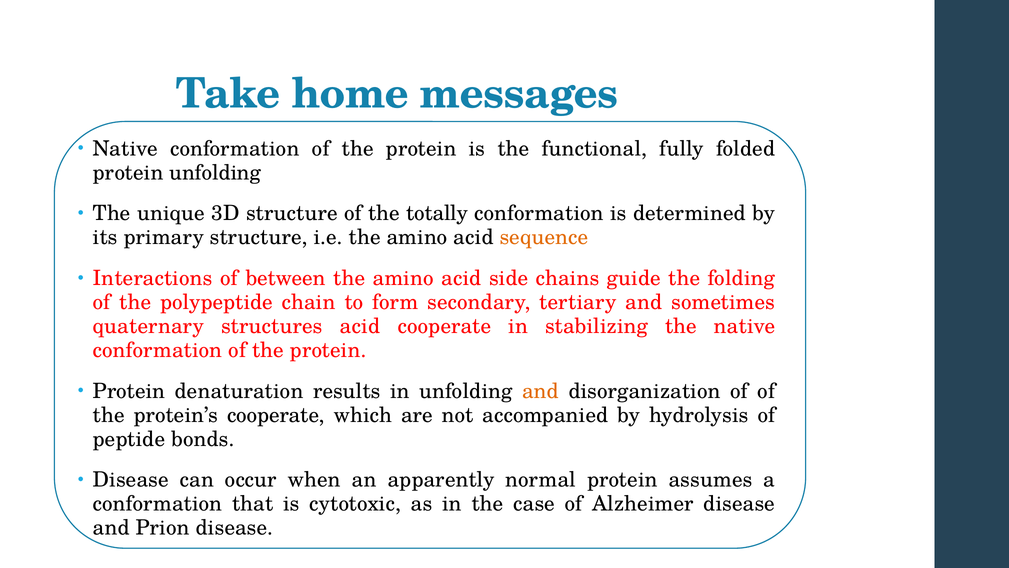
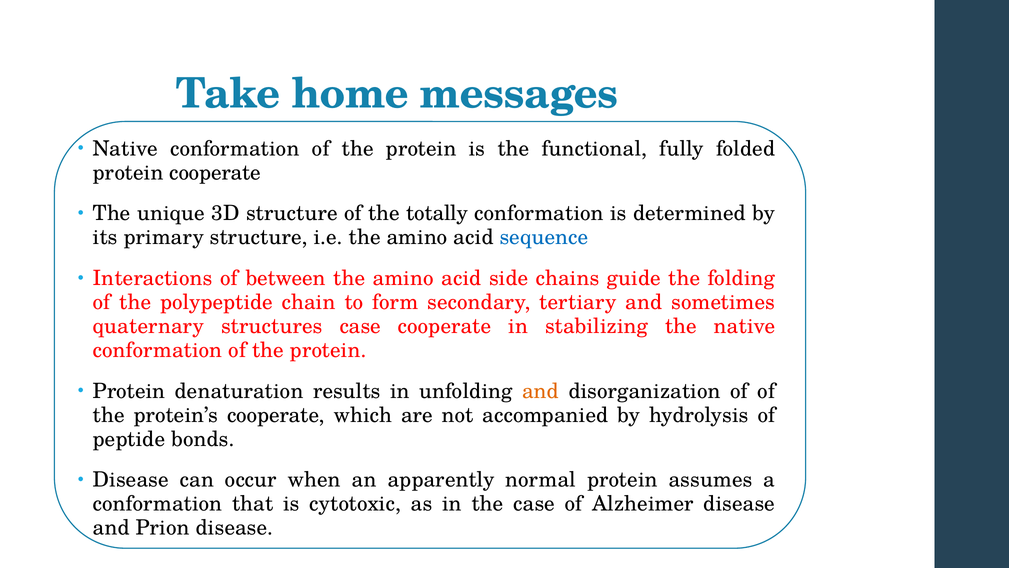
protein unfolding: unfolding -> cooperate
sequence colour: orange -> blue
structures acid: acid -> case
